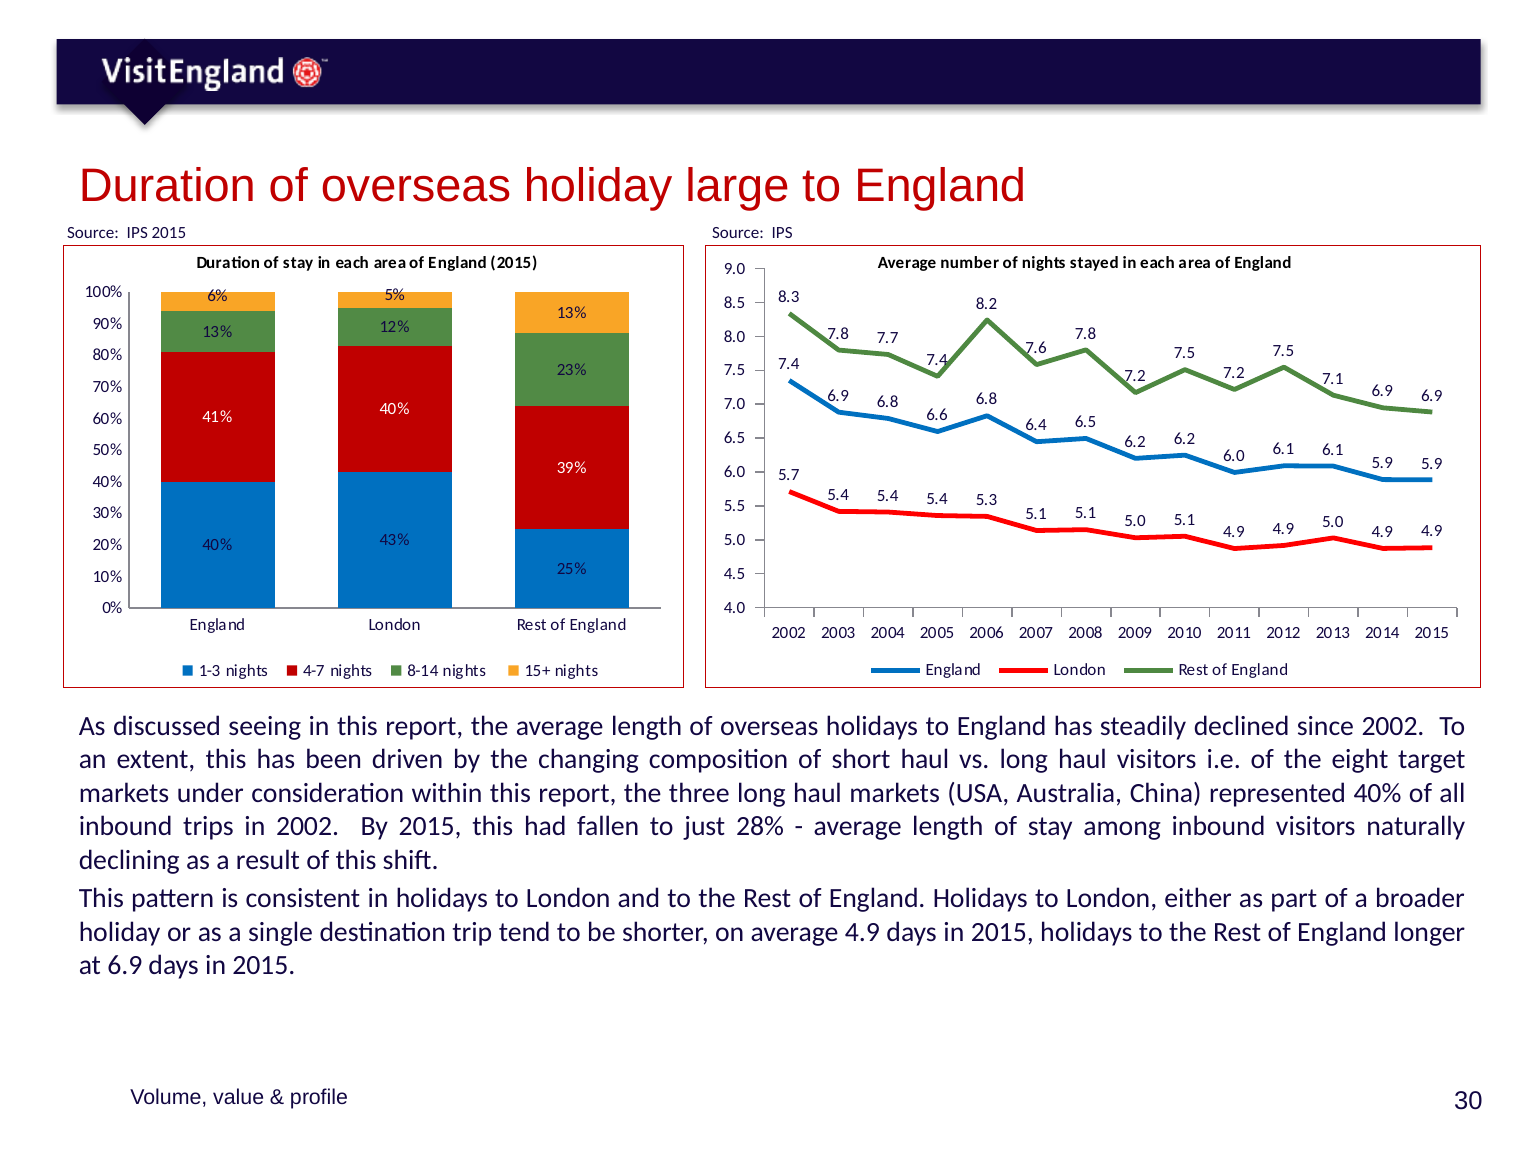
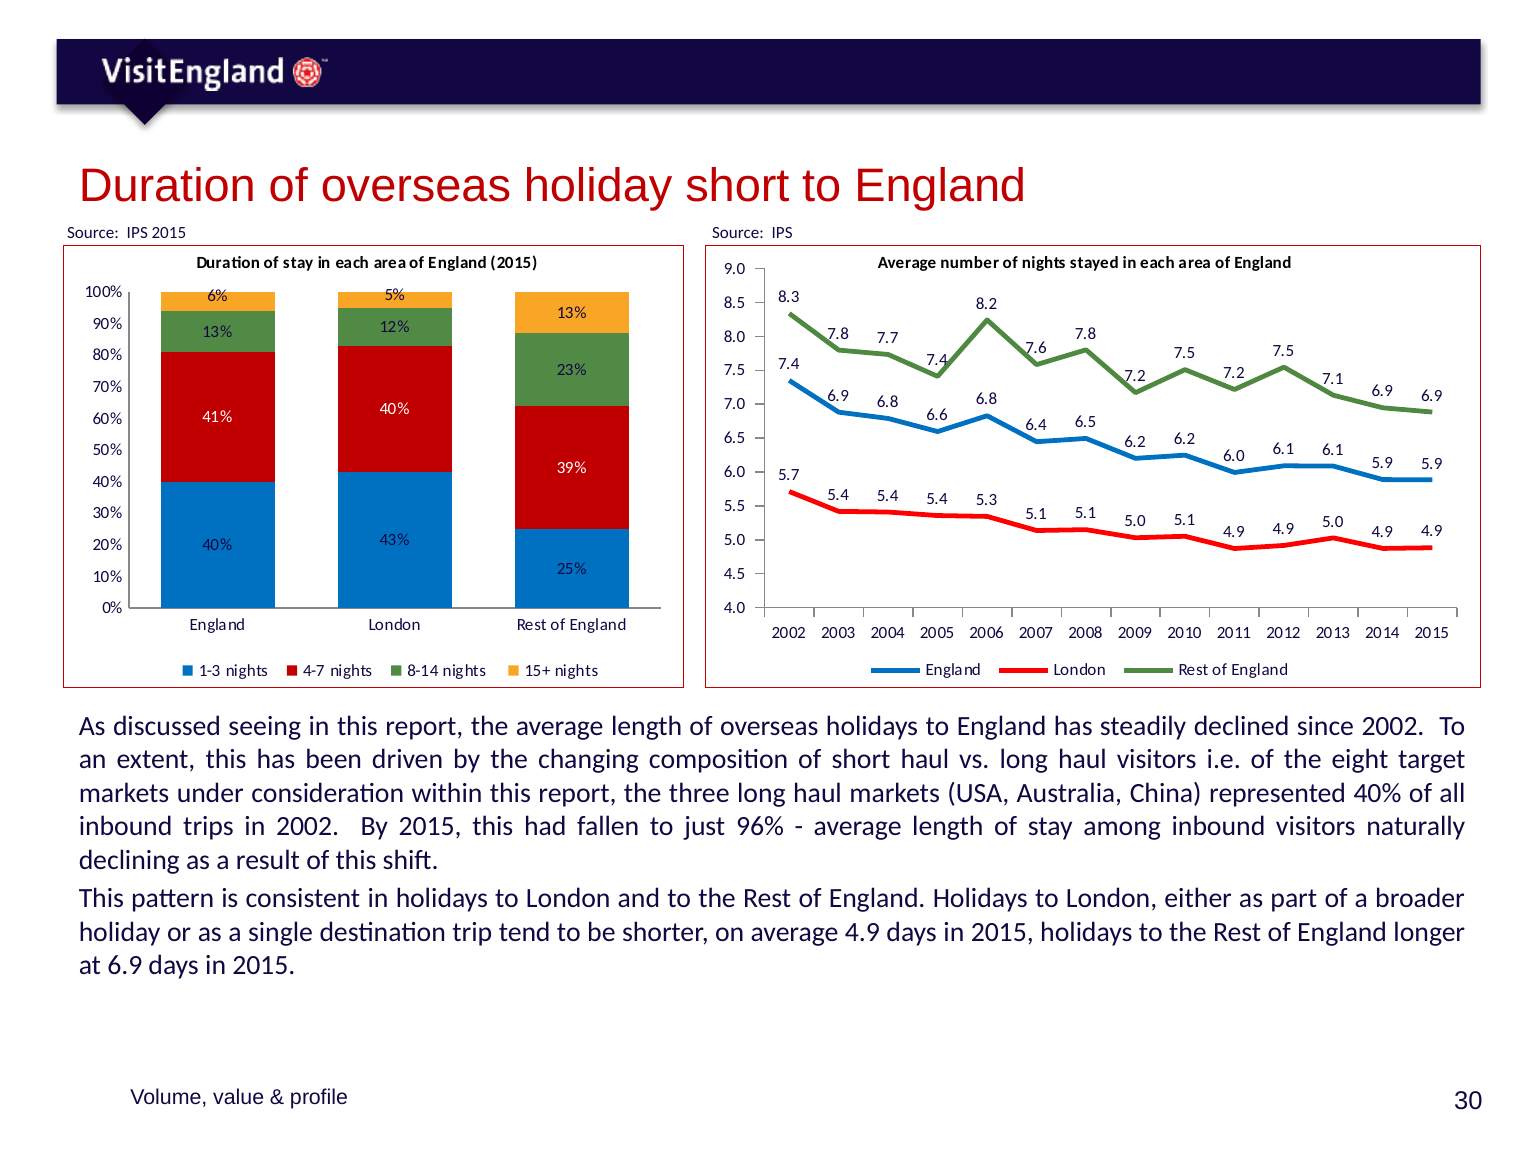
holiday large: large -> short
28%: 28% -> 96%
